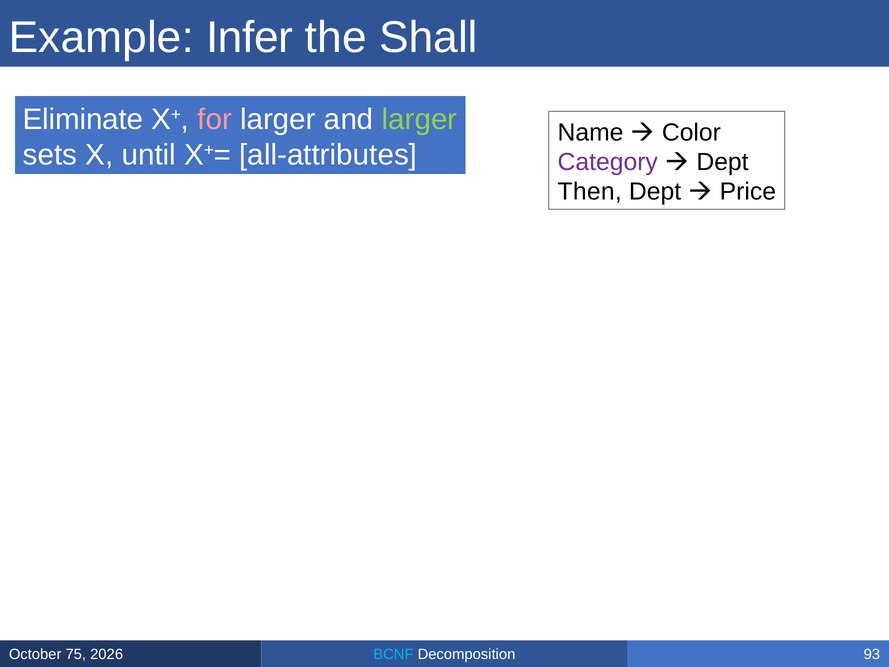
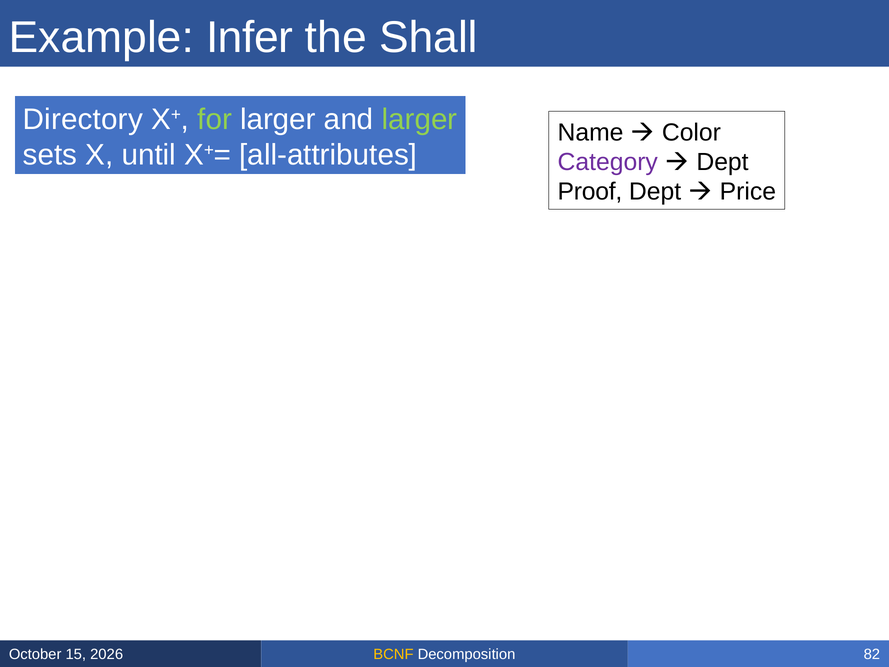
Eliminate: Eliminate -> Directory
for colour: pink -> light green
Then: Then -> Proof
75: 75 -> 15
BCNF colour: light blue -> yellow
93: 93 -> 82
